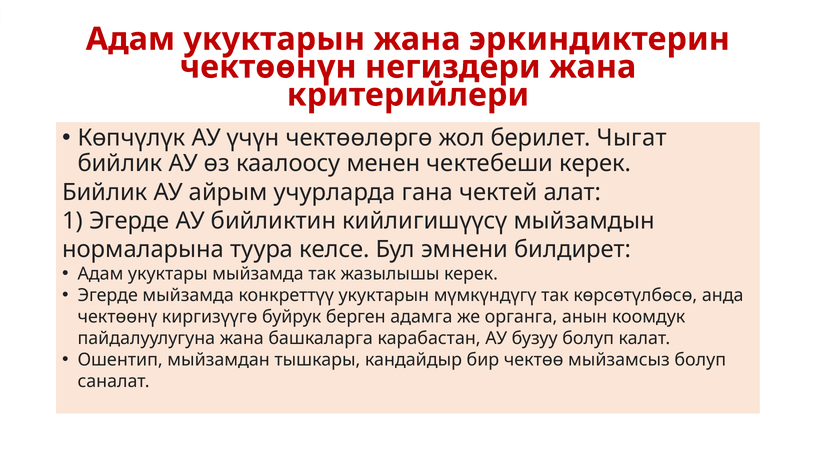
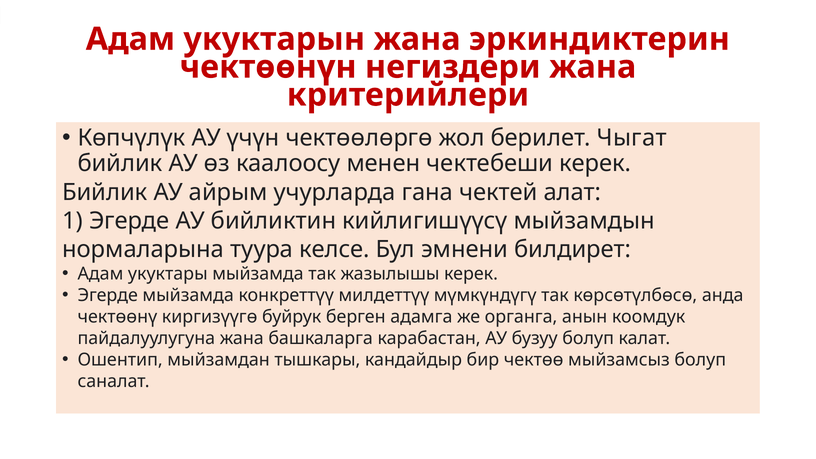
конкреттүү укуктарын: укуктарын -> милдеттүү
